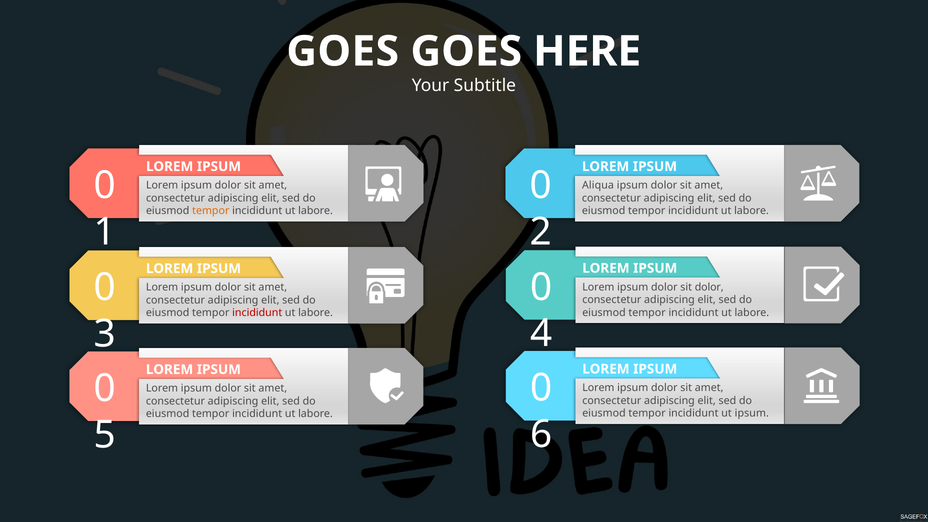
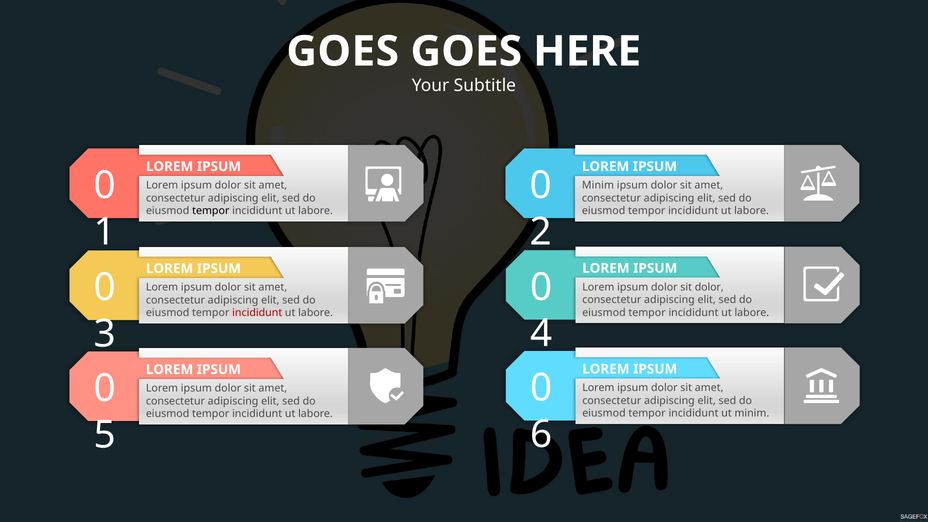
Aliqua at (598, 185): Aliqua -> Minim
tempor at (211, 211) colour: orange -> black
ut ipsum: ipsum -> minim
